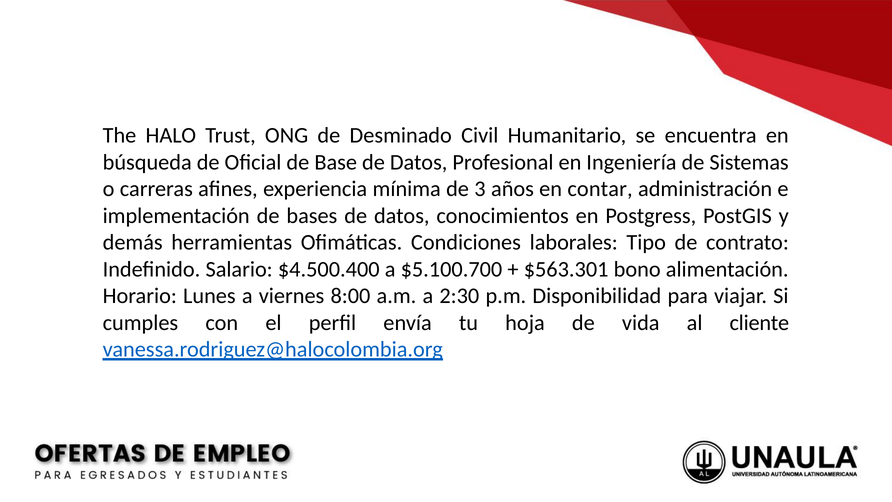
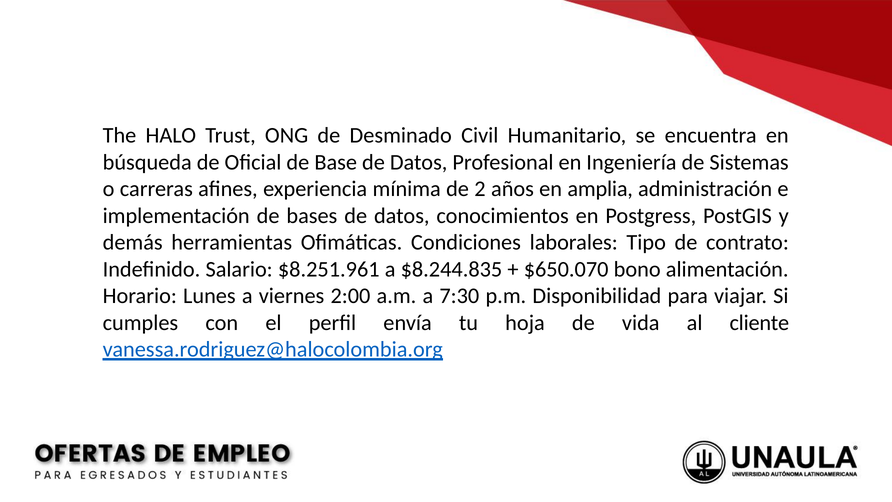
3: 3 -> 2
contar: contar -> amplia
$4.500.400: $4.500.400 -> $8.251.961
$5.100.700: $5.100.700 -> $8.244.835
$563.301: $563.301 -> $650.070
8:00: 8:00 -> 2:00
2:30: 2:30 -> 7:30
